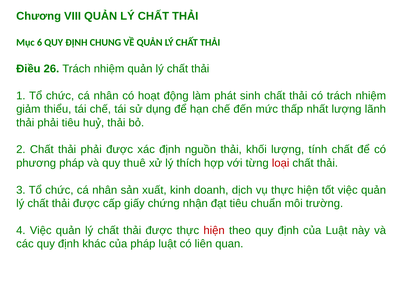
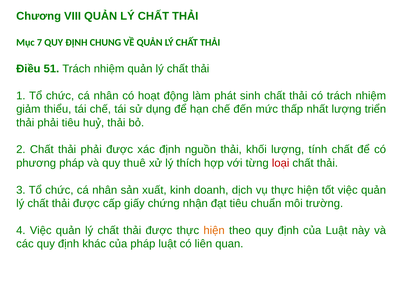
6: 6 -> 7
26: 26 -> 51
lãnh: lãnh -> triển
hiện at (214, 230) colour: red -> orange
